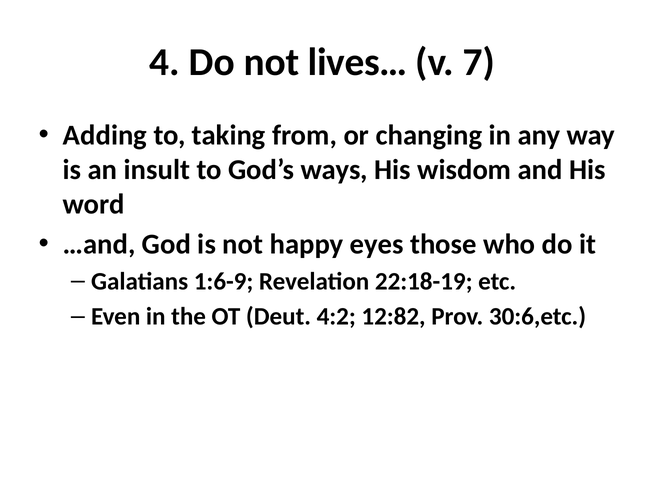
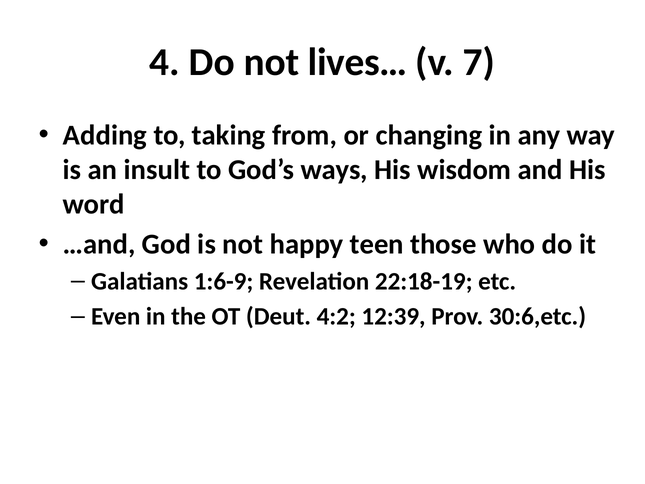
eyes: eyes -> teen
12:82: 12:82 -> 12:39
